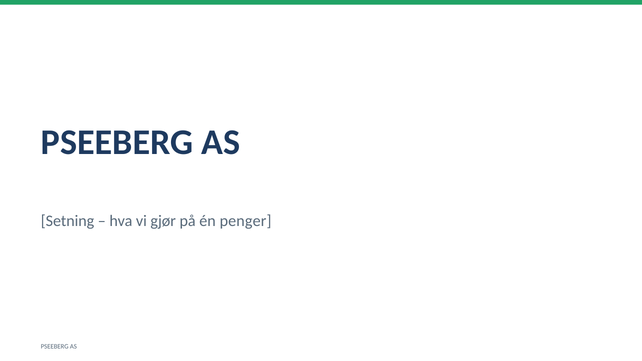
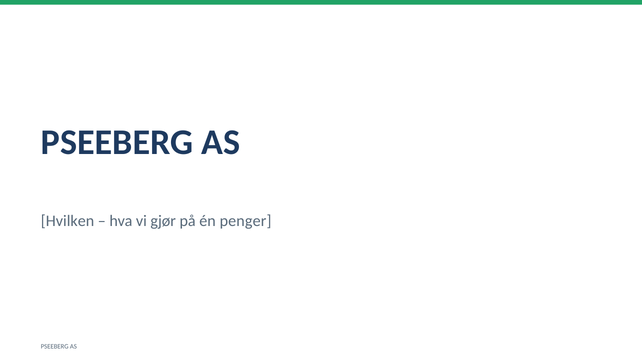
Setning: Setning -> Hvilken
